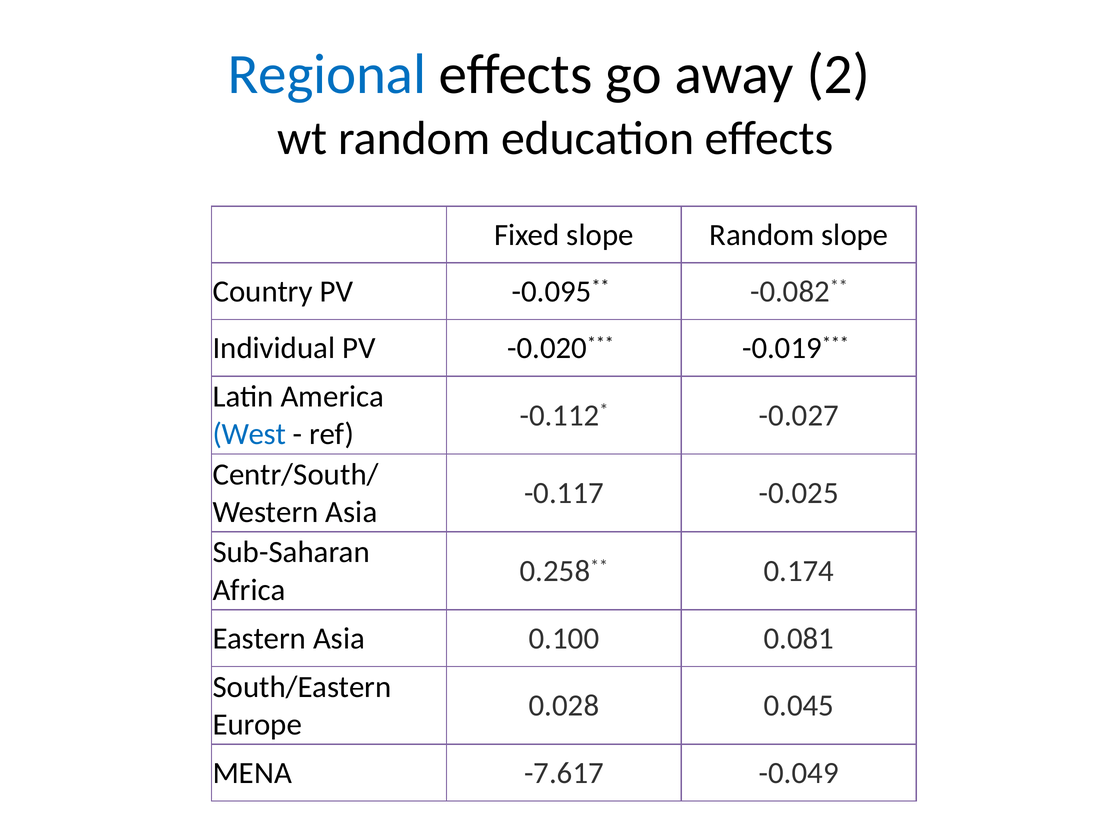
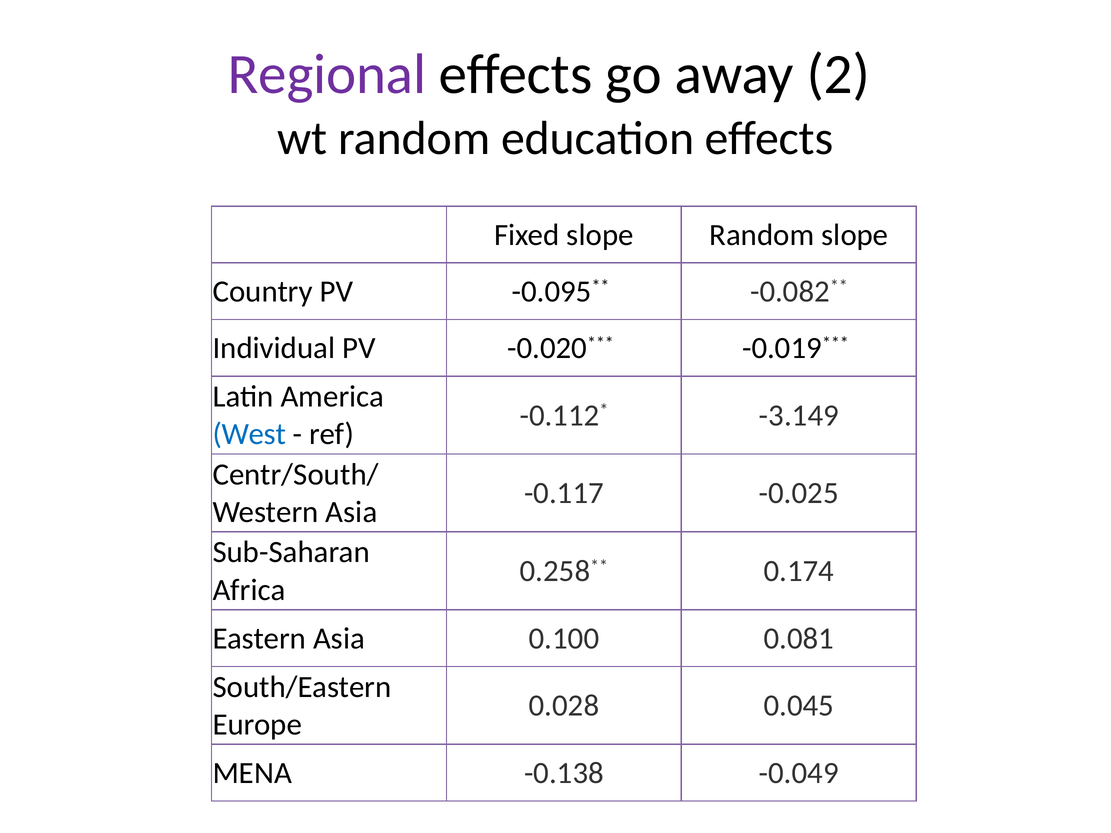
Regional colour: blue -> purple
-0.027: -0.027 -> -3.149
-7.617: -7.617 -> -0.138
